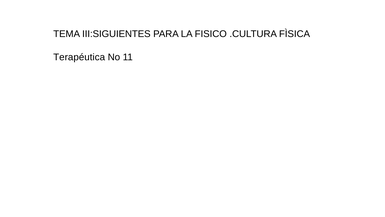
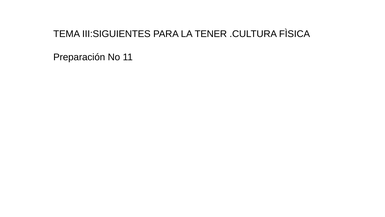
FISICO: FISICO -> TENER
Terapéutica: Terapéutica -> Preparación
